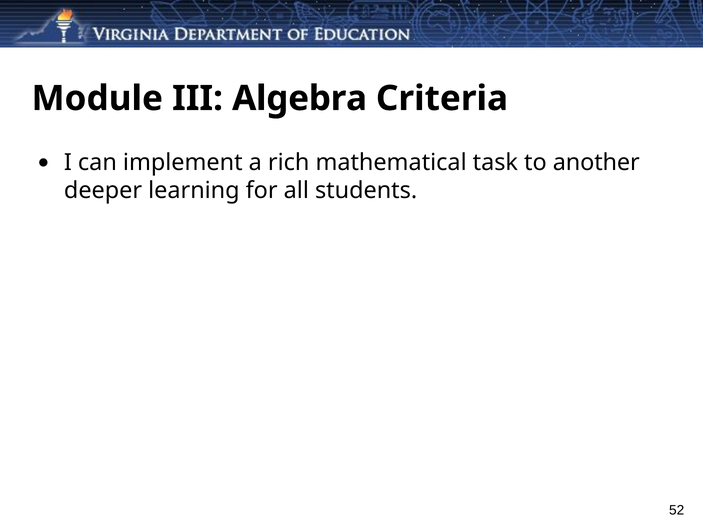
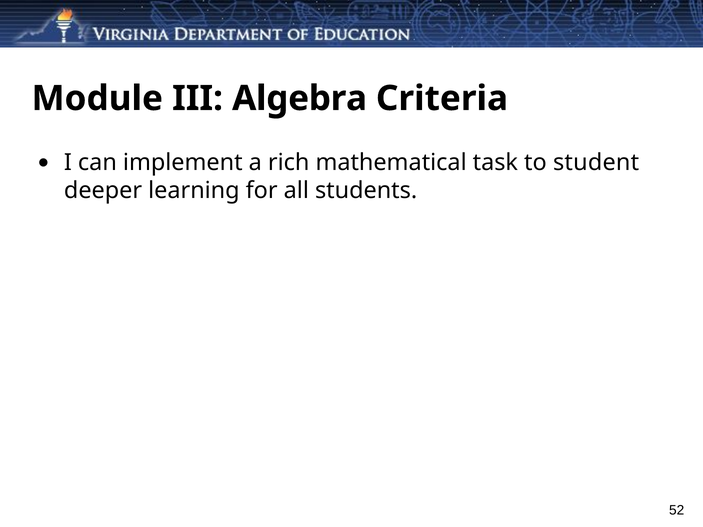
another: another -> student
